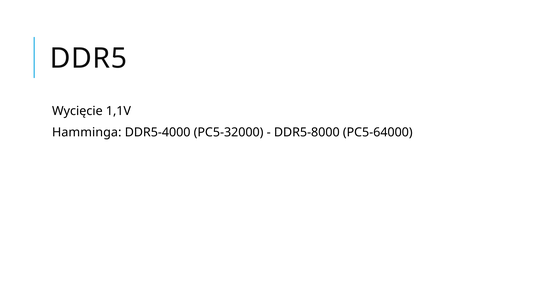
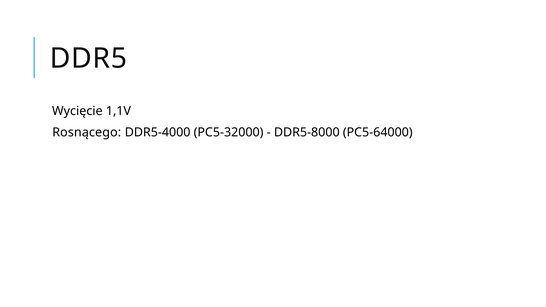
Hamminga: Hamminga -> Rosnącego
